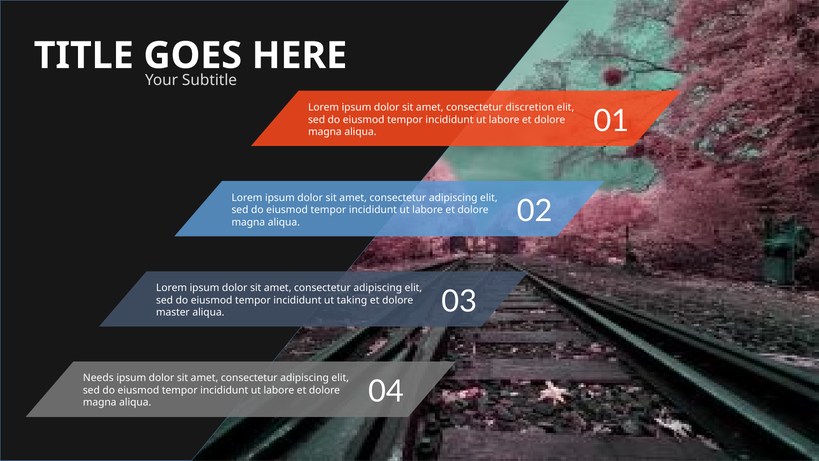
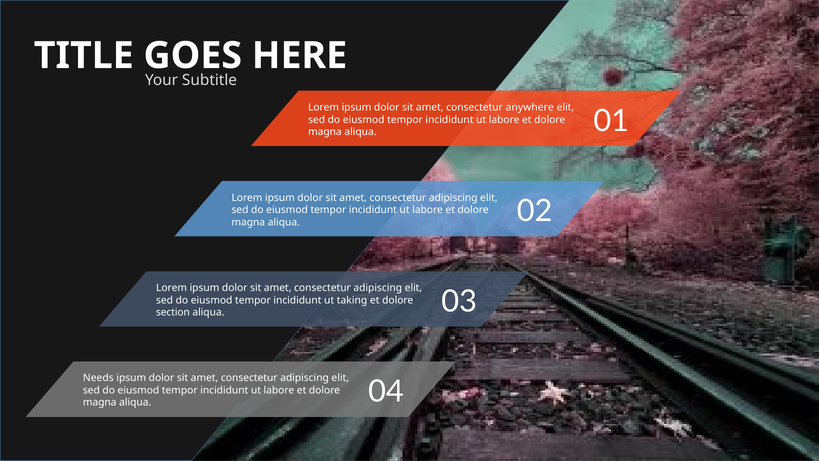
discretion: discretion -> anywhere
master: master -> section
